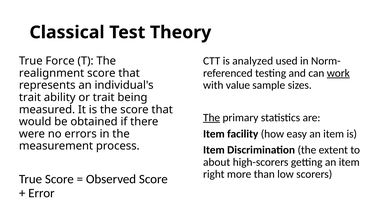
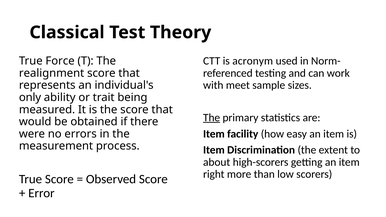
analyzed: analyzed -> acronym
work underline: present -> none
value: value -> meet
trait at (30, 97): trait -> only
